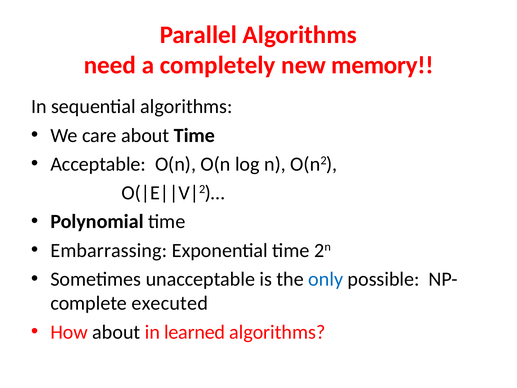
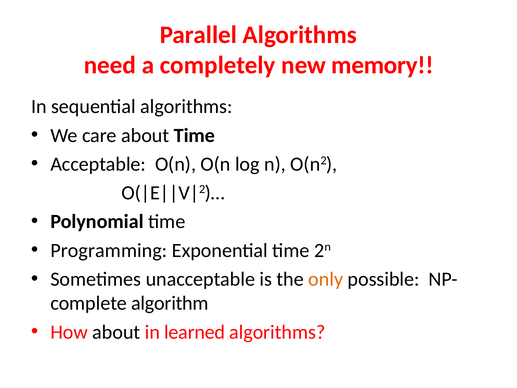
Embarrassing: Embarrassing -> Programming
only colour: blue -> orange
executed: executed -> algorithm
